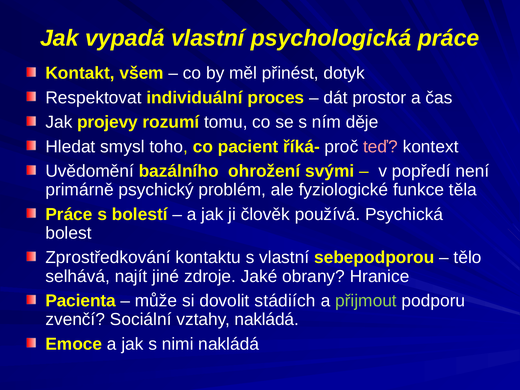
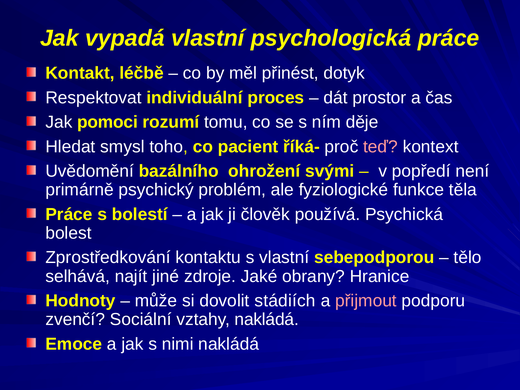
všem: všem -> léčbě
projevy: projevy -> pomoci
Pacienta: Pacienta -> Hodnoty
přijmout colour: light green -> pink
